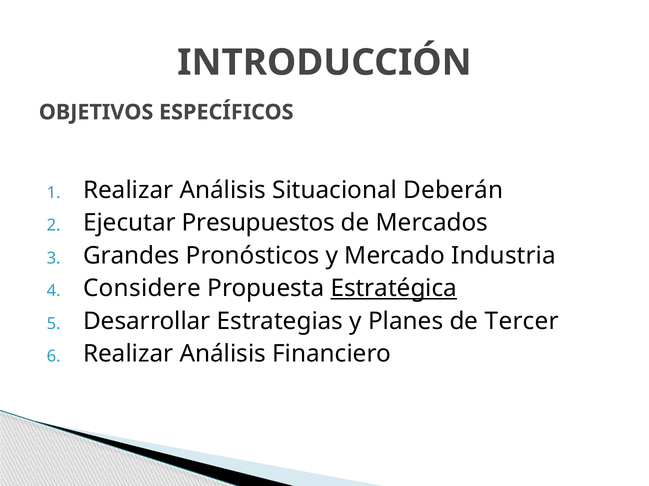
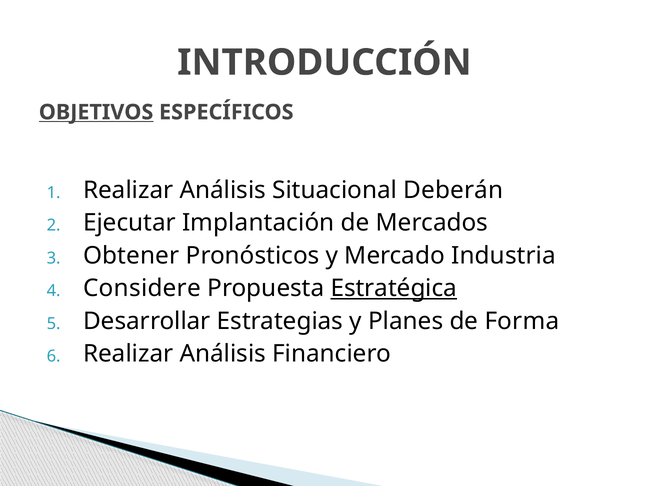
OBJETIVOS underline: none -> present
Presupuestos: Presupuestos -> Implantación
Grandes: Grandes -> Obtener
Tercer: Tercer -> Forma
